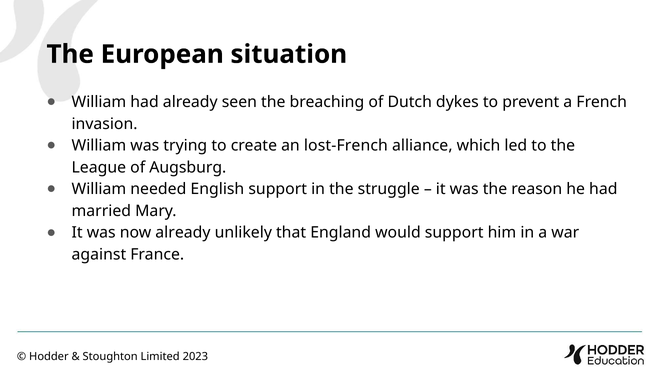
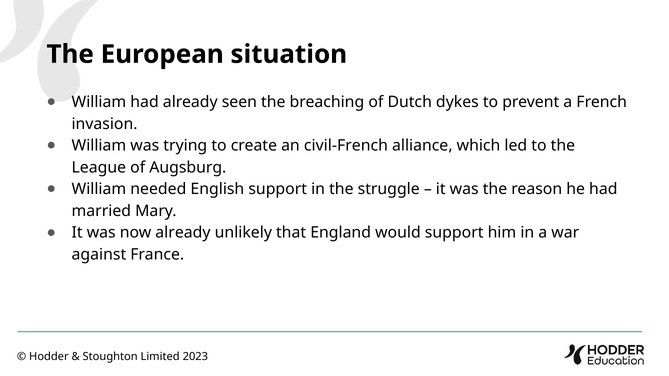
lost-French: lost-French -> civil-French
